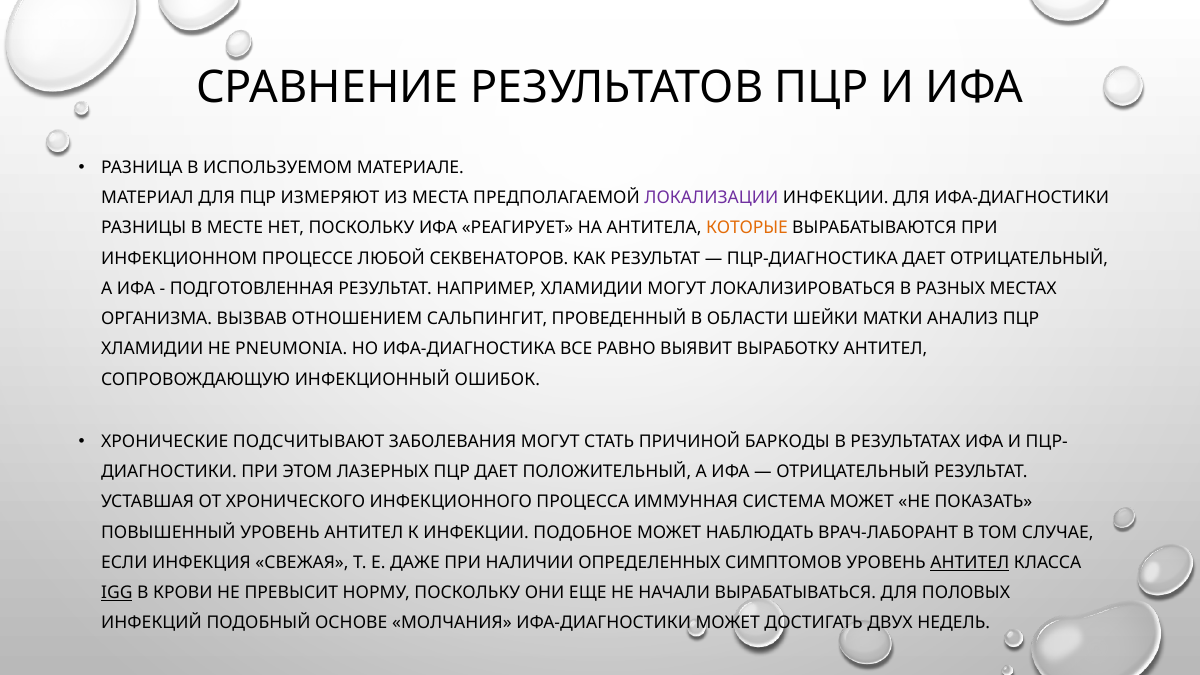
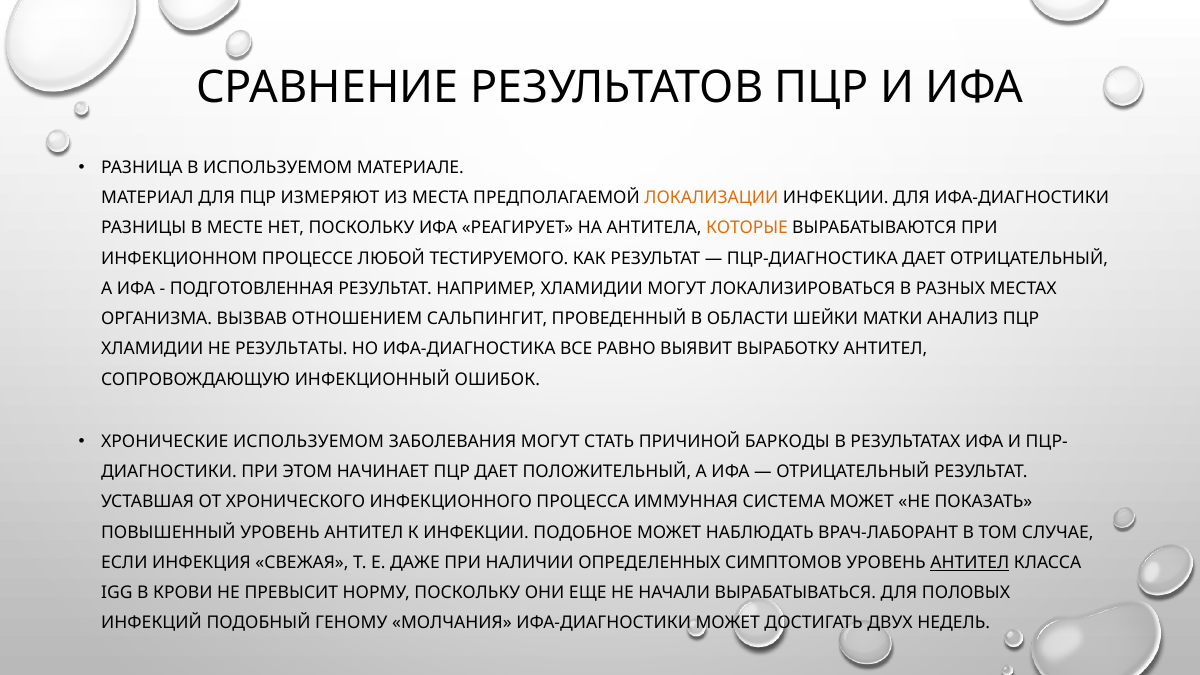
ЛОКАЛИЗАЦИИ colour: purple -> orange
СЕКВЕНАТОРОВ: СЕКВЕНАТОРОВ -> ТЕСТИРУЕМОГО
PNEUMONIA: PNEUMONIA -> РЕЗУЛЬТАТЫ
ХРОНИЧЕСКИЕ ПОДСЧИТЫВАЮТ: ПОДСЧИТЫВАЮТ -> ИСПОЛЬЗУЕМОМ
ЛАЗЕРНЫХ: ЛАЗЕРНЫХ -> НАЧИНАЕТ
IGG underline: present -> none
ОСНОВЕ: ОСНОВЕ -> ГЕНОМУ
